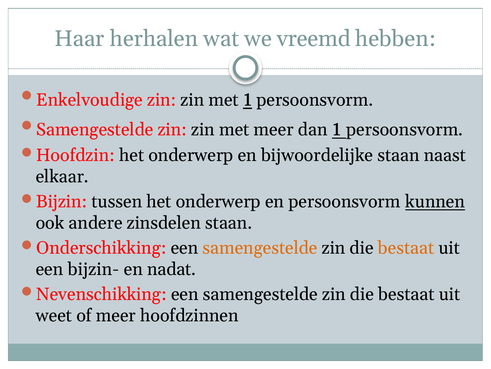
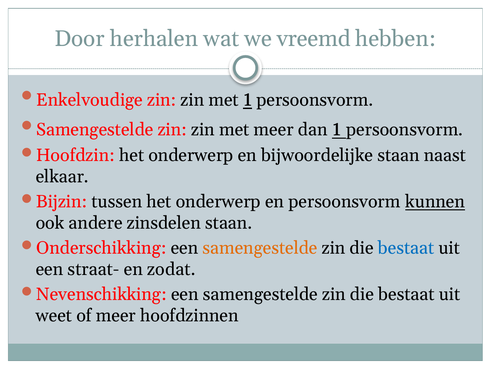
Haar: Haar -> Door
bestaat at (406, 248) colour: orange -> blue
bijzin-: bijzin- -> straat-
nadat: nadat -> zodat
